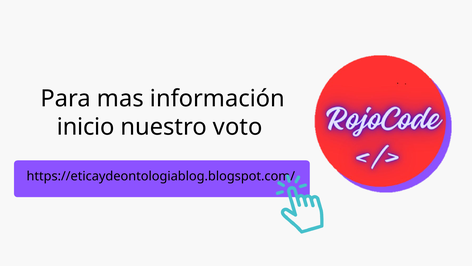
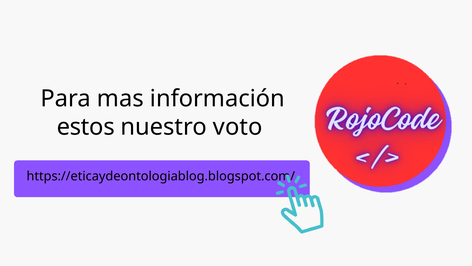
inicio: inicio -> estos
